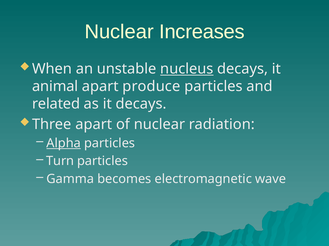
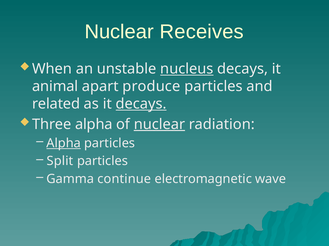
Increases: Increases -> Receives
decays at (141, 104) underline: none -> present
Three apart: apart -> alpha
nuclear at (159, 125) underline: none -> present
Turn: Turn -> Split
becomes: becomes -> continue
